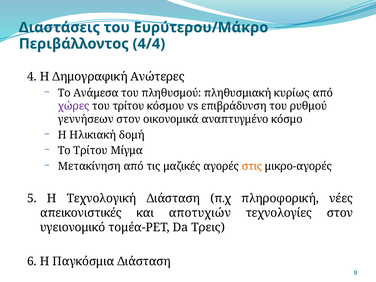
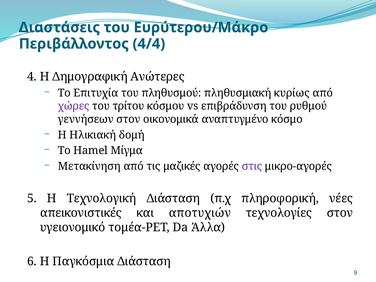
Ανάμεσα: Ανάμεσα -> Επιτυχία
Το Τρίτου: Τρίτου -> Hamel
στις colour: orange -> purple
Τρεις: Τρεις -> Άλλα
